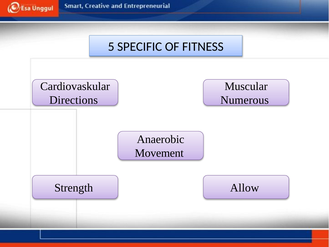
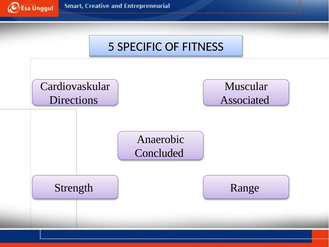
Numerous: Numerous -> Associated
Movement: Movement -> Concluded
Allow: Allow -> Range
